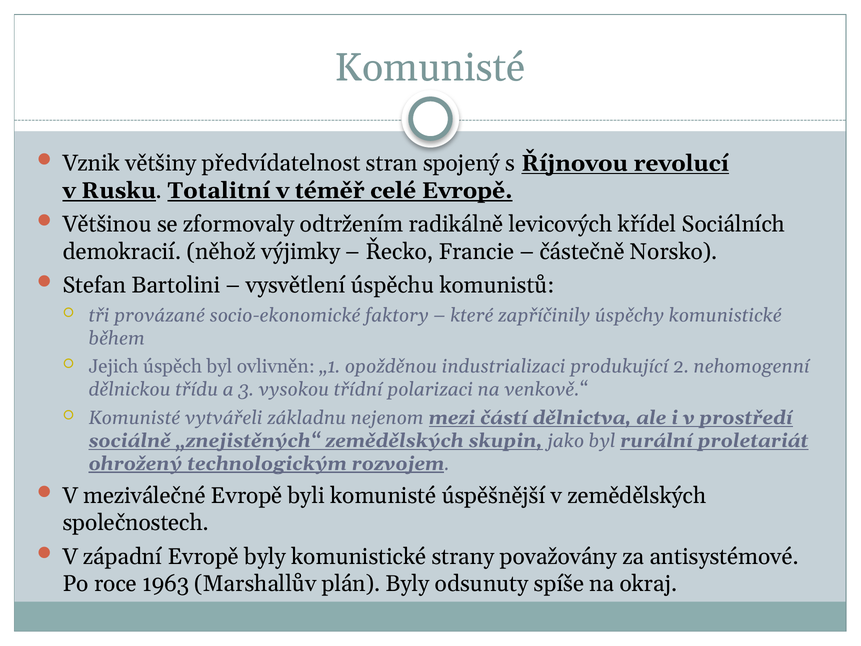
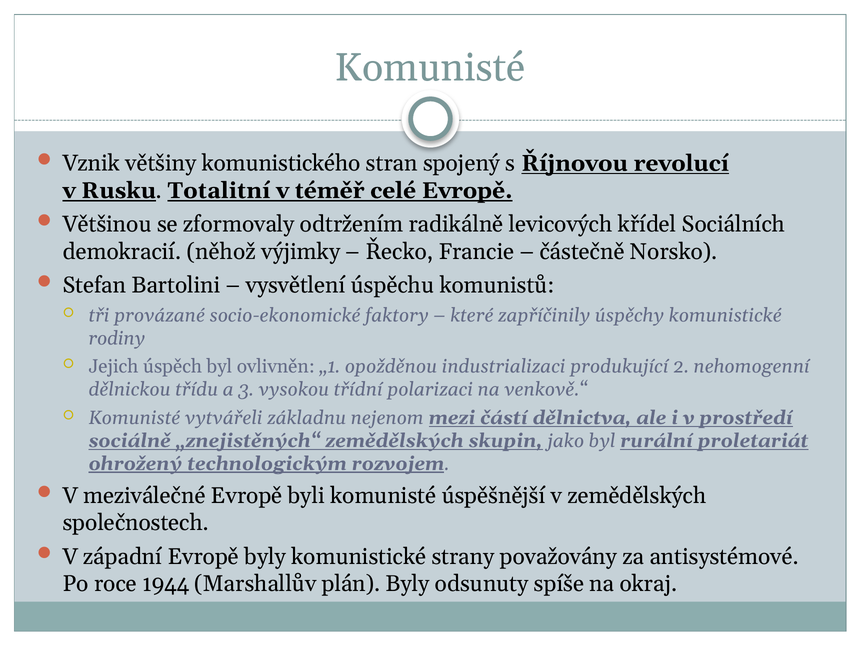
předvídatelnost: předvídatelnost -> komunistického
během: během -> rodiny
1963: 1963 -> 1944
